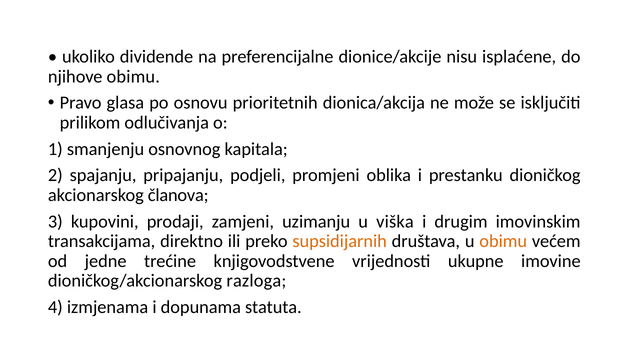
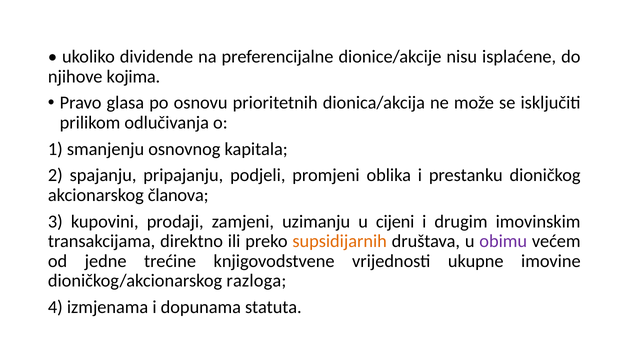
njihove obimu: obimu -> kojima
viška: viška -> cijeni
obimu at (503, 241) colour: orange -> purple
